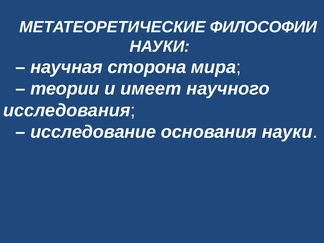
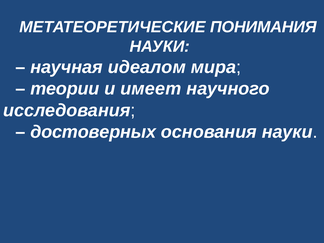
ФИЛОСОФИИ: ФИЛОСОФИИ -> ПОНИМАНИЯ
сторона: сторона -> идеалом
исследование: исследование -> достоверных
